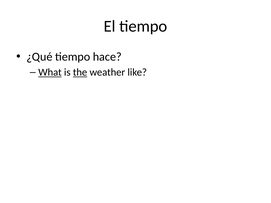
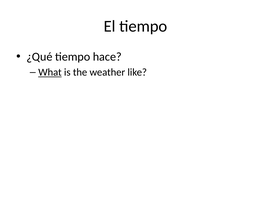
the underline: present -> none
